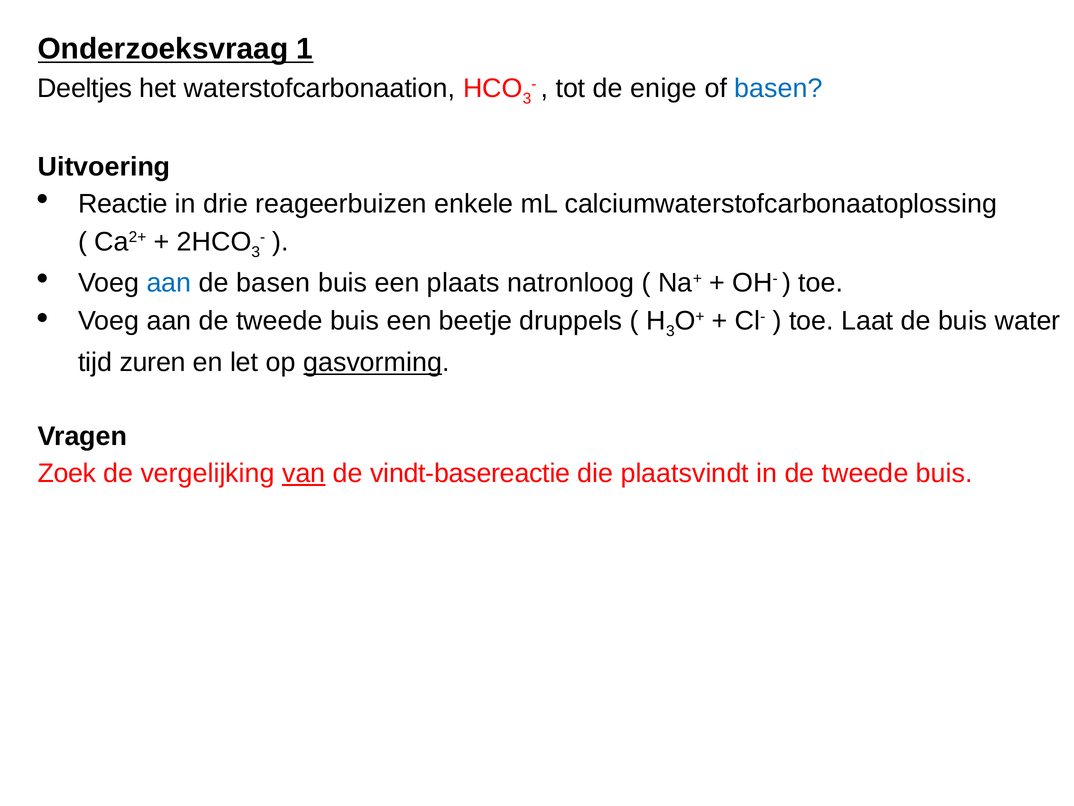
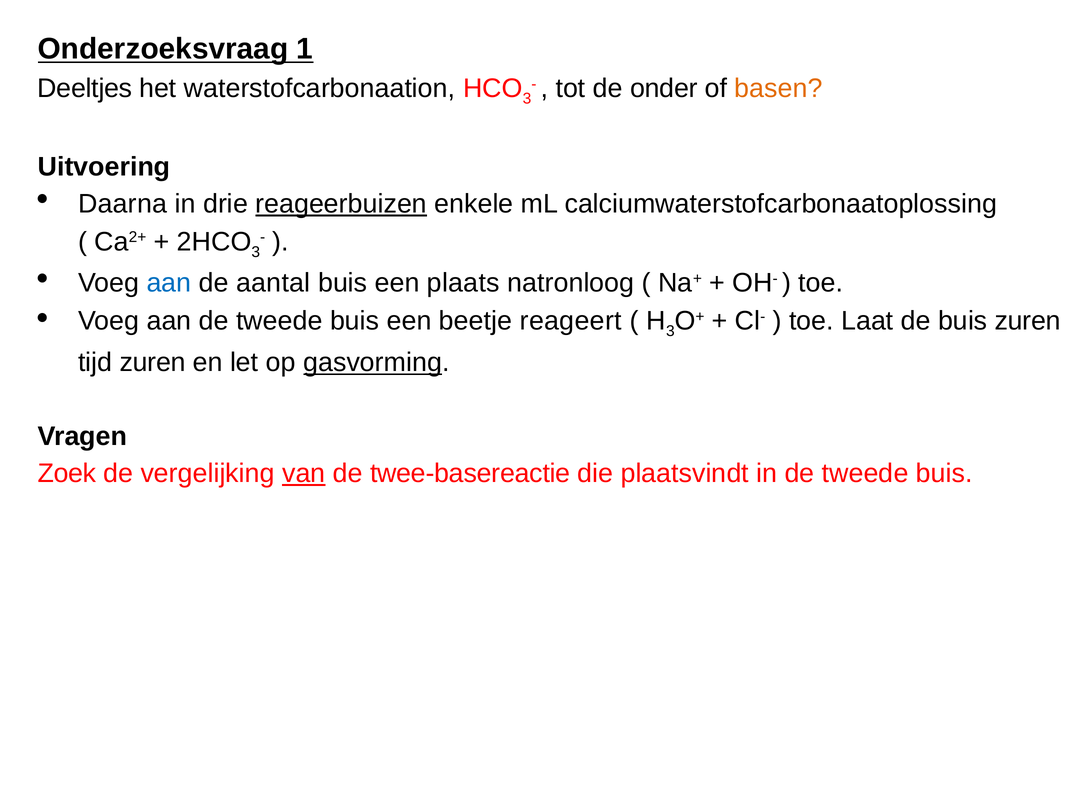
enige: enige -> onder
basen at (778, 88) colour: blue -> orange
Reactie: Reactie -> Daarna
reageerbuizen underline: none -> present
de basen: basen -> aantal
druppels: druppels -> reageert
buis water: water -> zuren
vindt-basereactie: vindt-basereactie -> twee-basereactie
